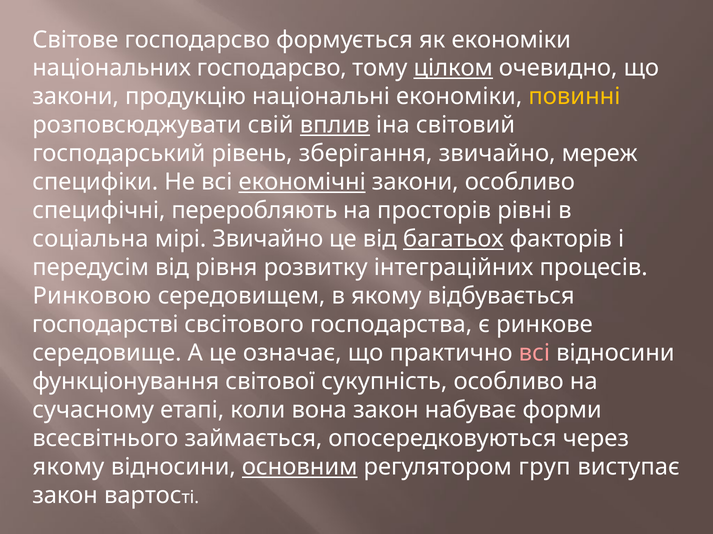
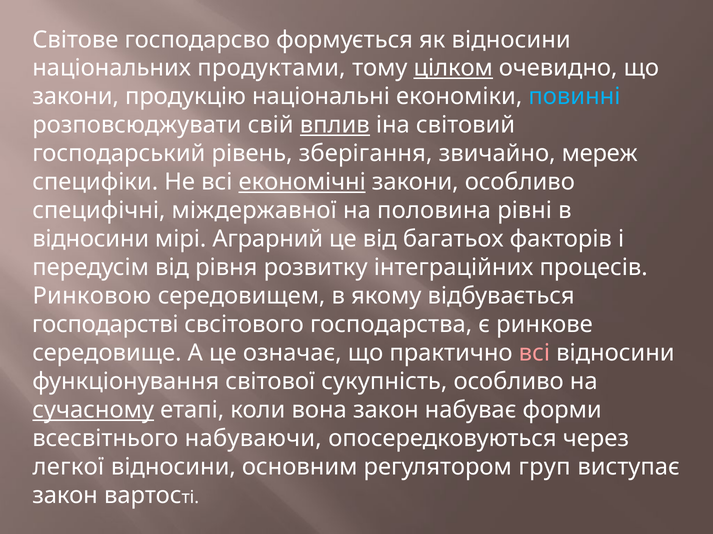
як економіки: економіки -> відносини
національних господарсво: господарсво -> продуктами
повинні colour: yellow -> light blue
переробляють: переробляють -> міждержавної
просторів: просторів -> половина
соціальна at (90, 239): соціальна -> відносини
мірі Звичайно: Звичайно -> Аграрний
багатьох underline: present -> none
сучасному underline: none -> present
займається: займається -> набуваючи
якому at (68, 468): якому -> легкої
основним underline: present -> none
